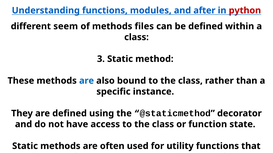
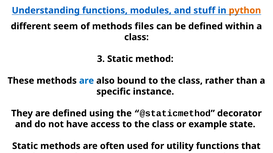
after: after -> stuff
python colour: red -> orange
function: function -> example
